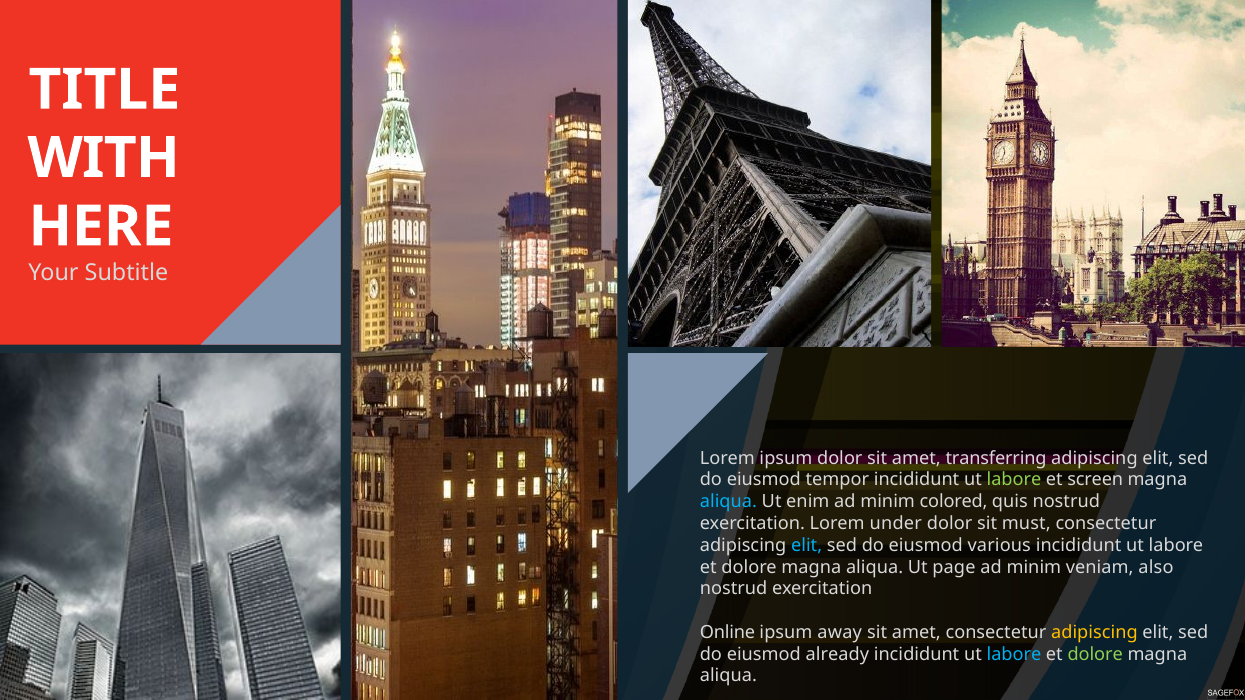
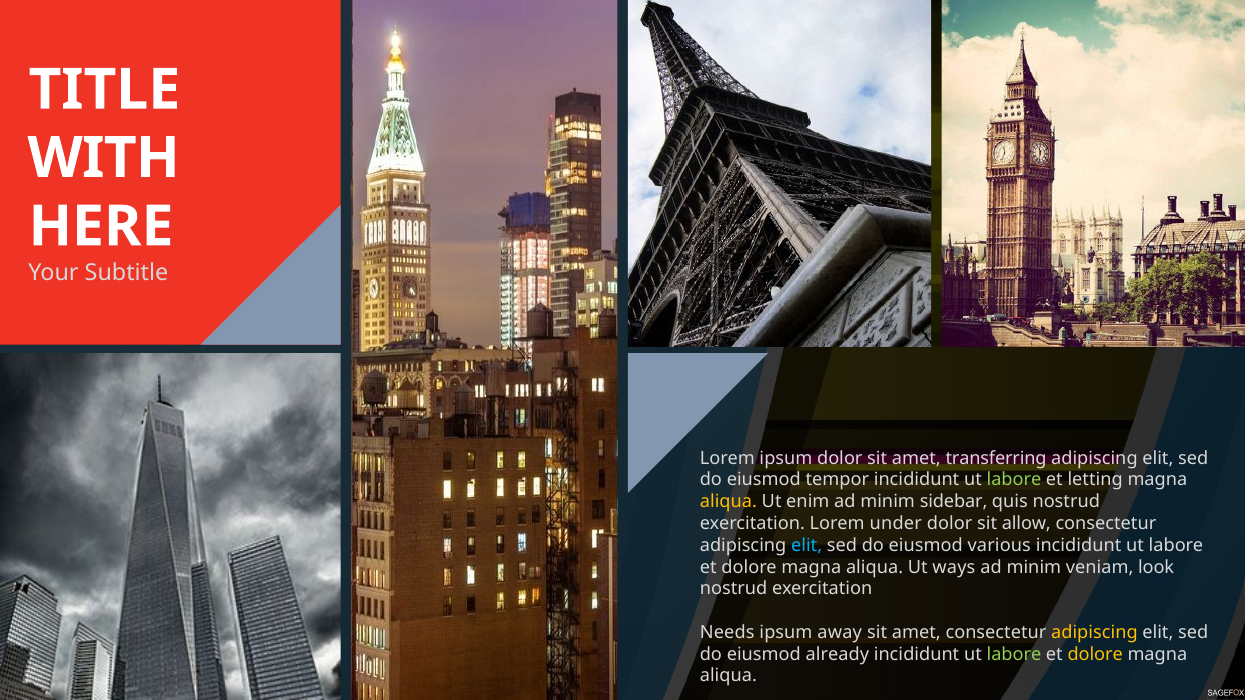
screen: screen -> letting
aliqua at (728, 502) colour: light blue -> yellow
colored: colored -> sidebar
must: must -> allow
page: page -> ways
also: also -> look
Online: Online -> Needs
labore at (1014, 654) colour: light blue -> light green
dolore at (1095, 654) colour: light green -> yellow
